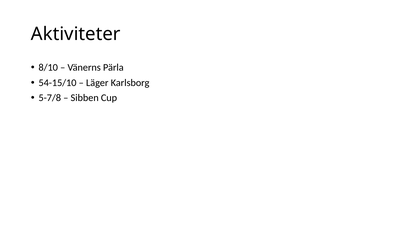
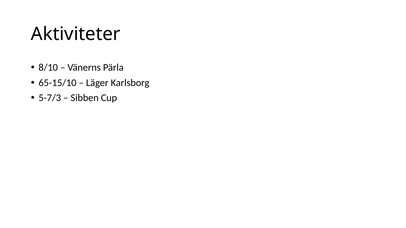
54-15/10: 54-15/10 -> 65-15/10
5-7/8: 5-7/8 -> 5-7/3
